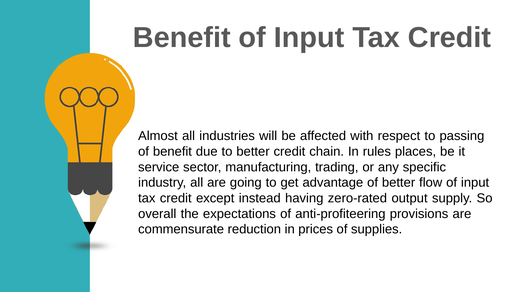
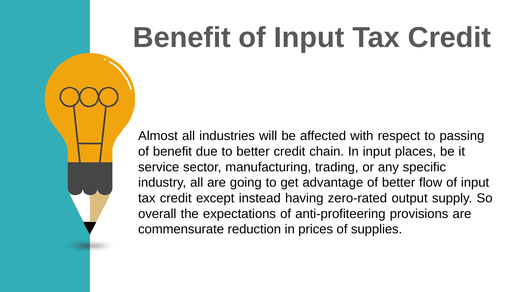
In rules: rules -> input
